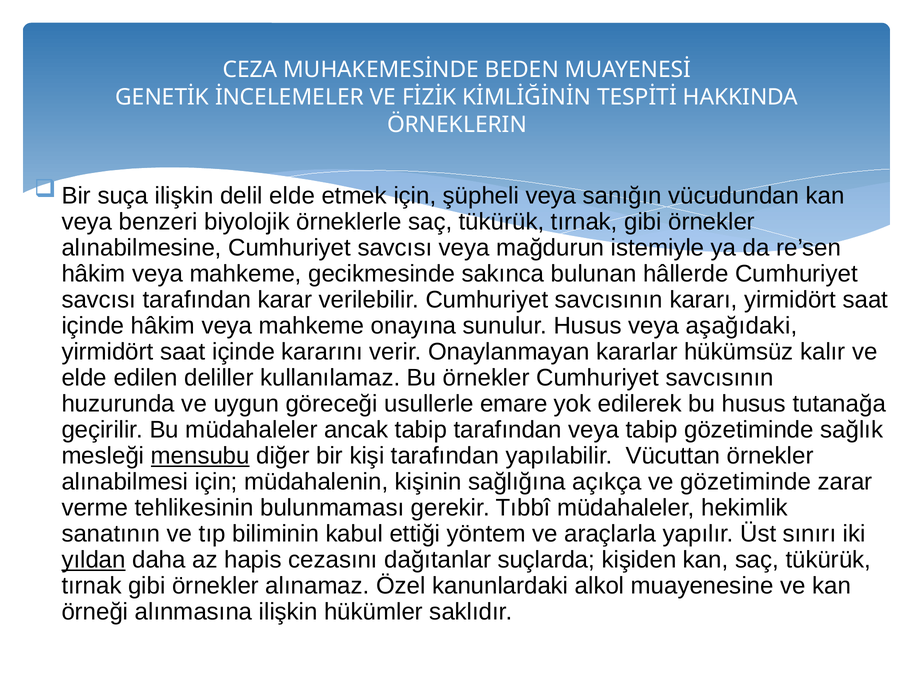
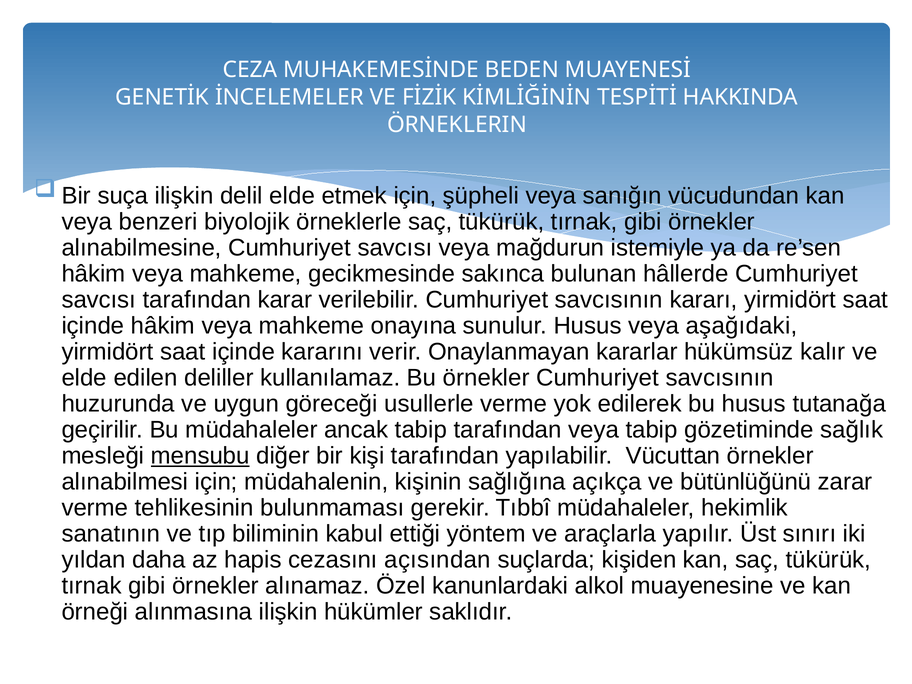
usullerle emare: emare -> verme
ve gözetiminde: gözetiminde -> bütünlüğünü
yıldan underline: present -> none
dağıtanlar: dağıtanlar -> açısından
